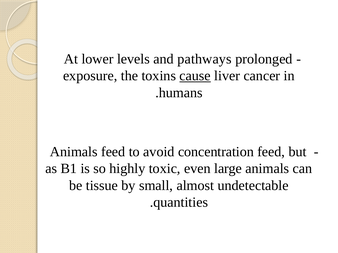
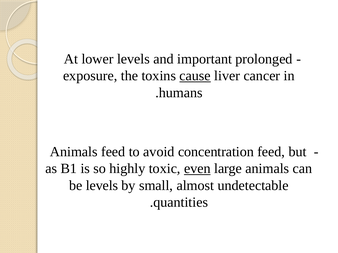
pathways: pathways -> important
even underline: none -> present
be tissue: tissue -> levels
